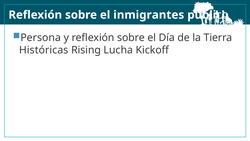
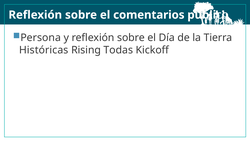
inmigrantes: inmigrantes -> comentarios
Lucha: Lucha -> Todas
